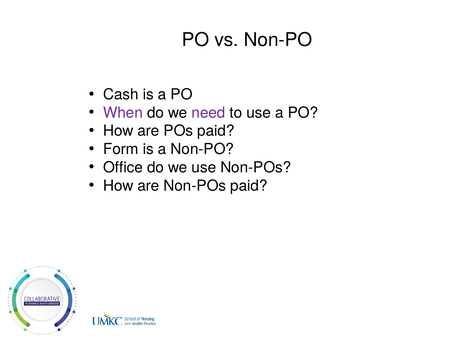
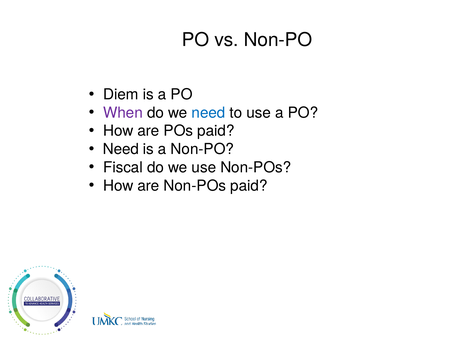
Cash: Cash -> Diem
need at (209, 113) colour: purple -> blue
Form at (121, 149): Form -> Need
Office: Office -> Fiscal
